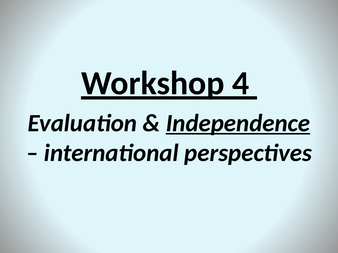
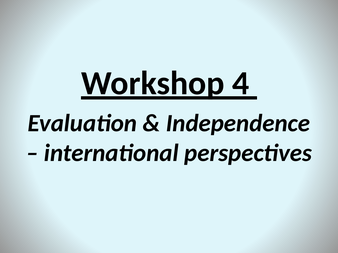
Independence underline: present -> none
